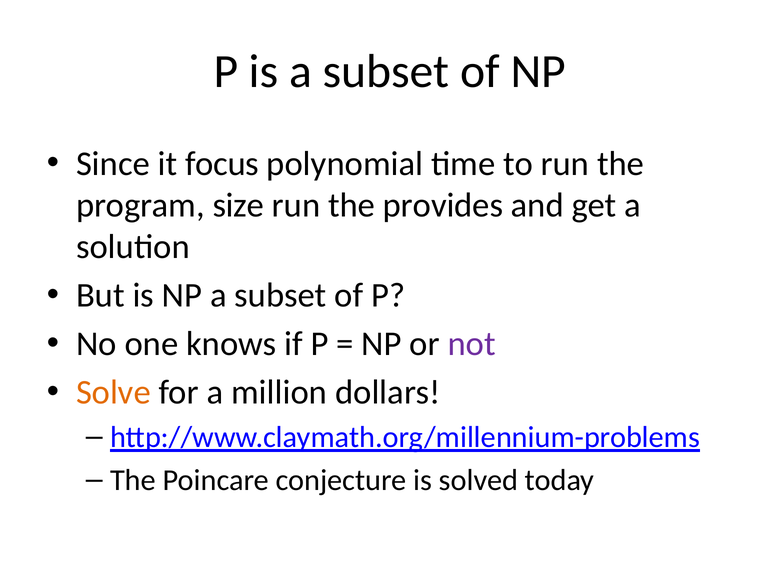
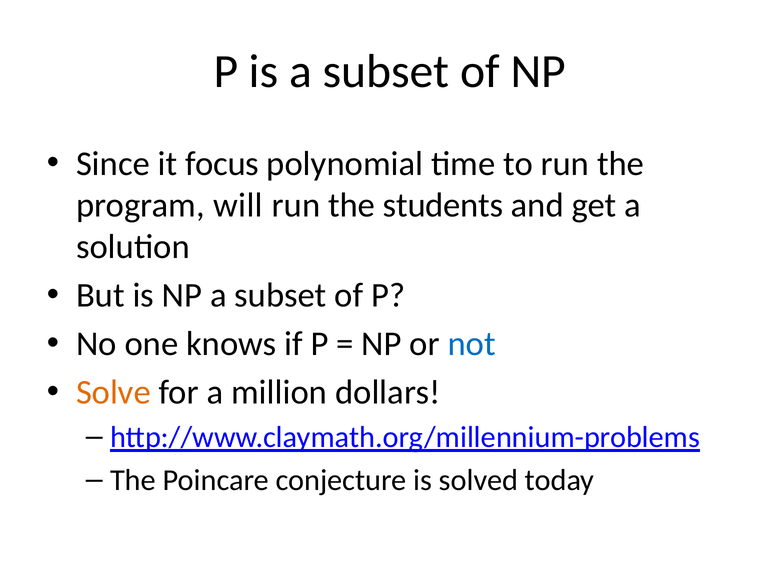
size: size -> will
provides: provides -> students
not colour: purple -> blue
